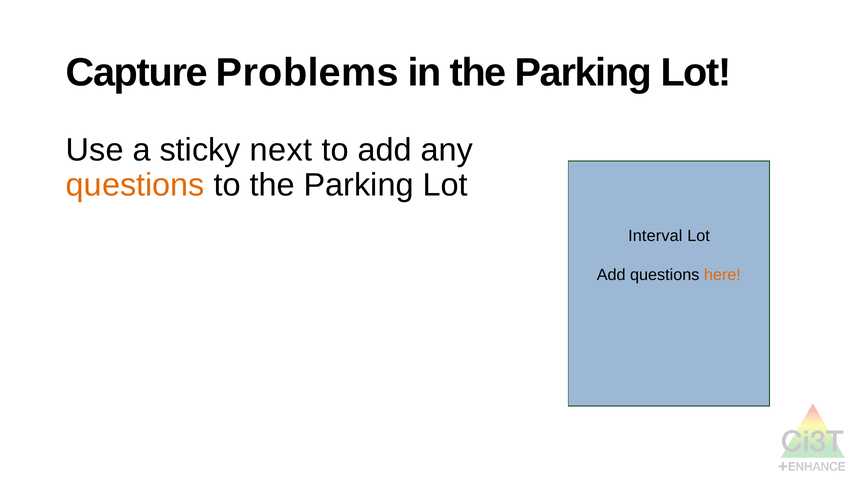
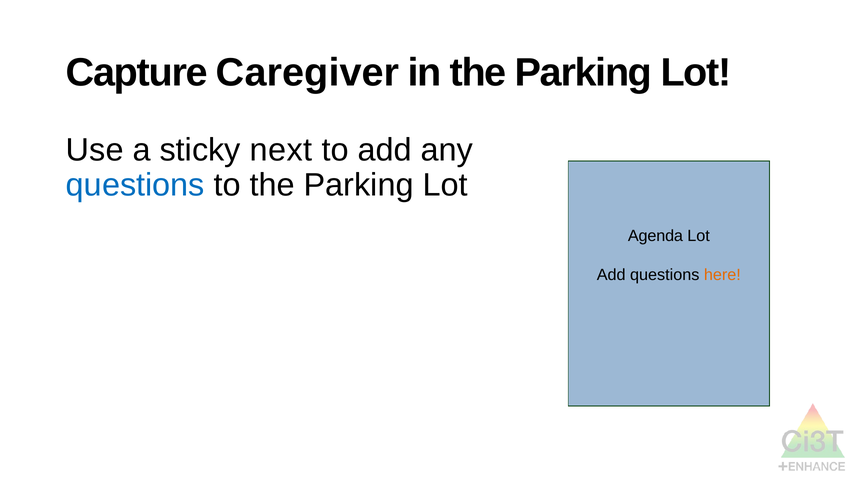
Problems: Problems -> Caregiver
questions at (135, 185) colour: orange -> blue
Interval: Interval -> Agenda
